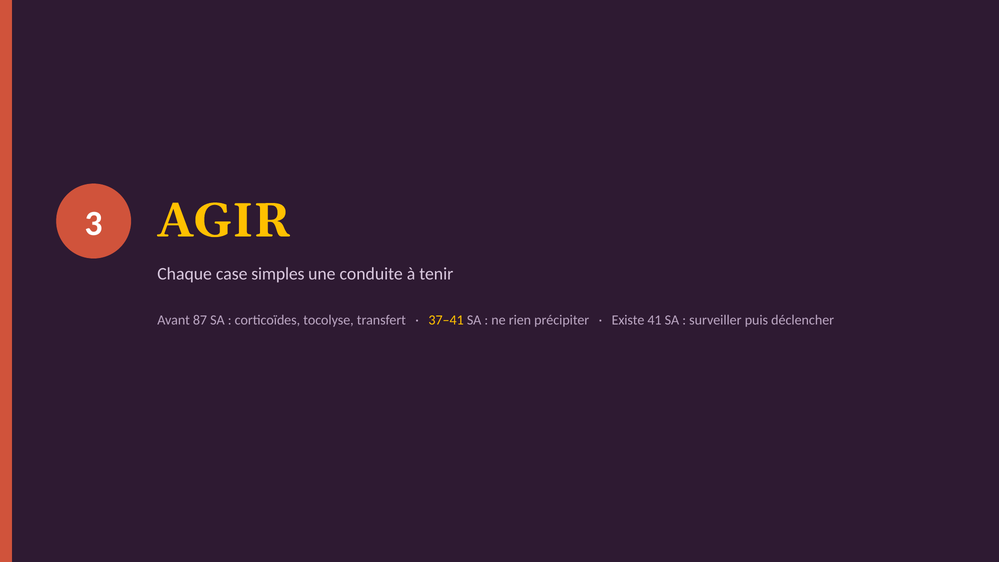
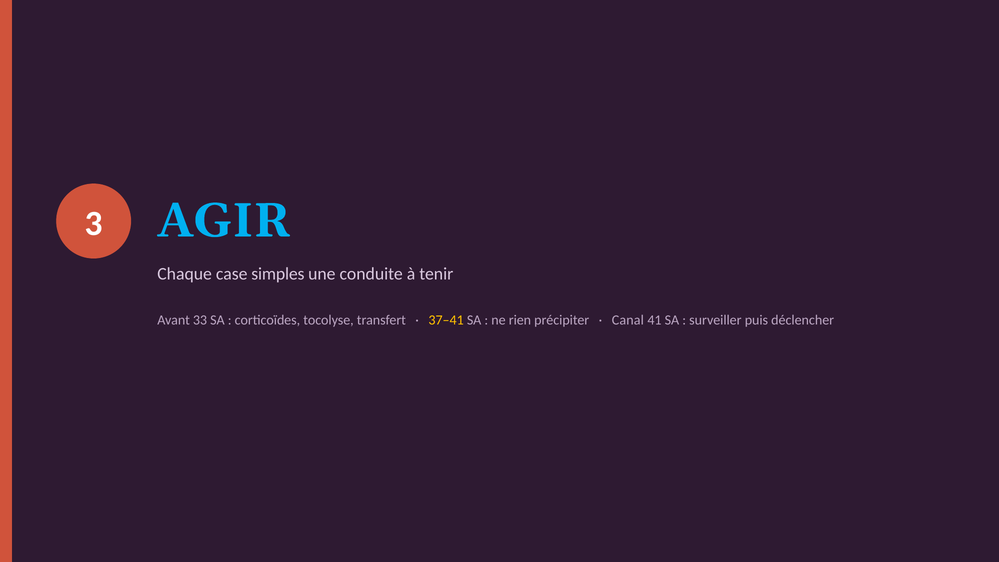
AGIR colour: yellow -> light blue
87: 87 -> 33
Existe: Existe -> Canal
